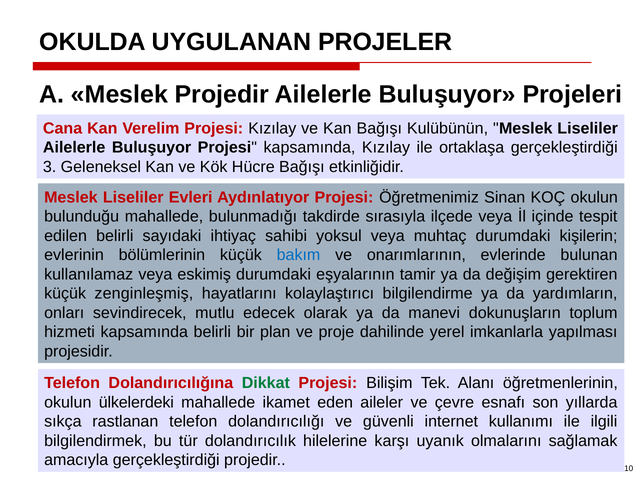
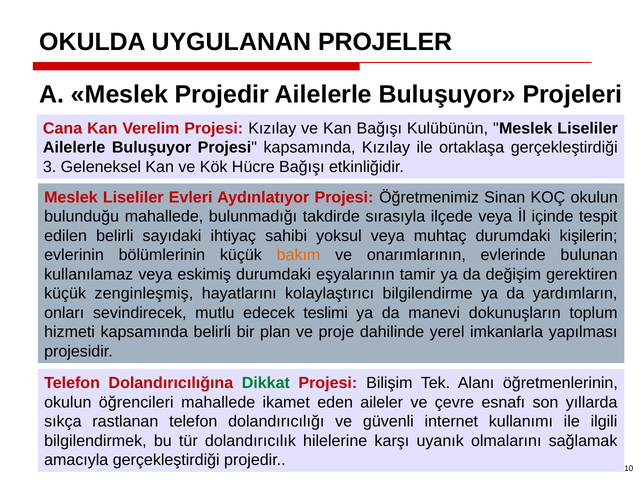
bakım colour: blue -> orange
olarak: olarak -> teslimi
ülkelerdeki: ülkelerdeki -> öğrencileri
